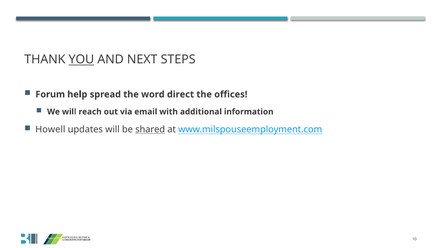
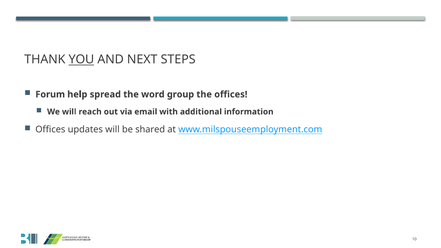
direct: direct -> group
Howell at (50, 130): Howell -> Offices
shared underline: present -> none
